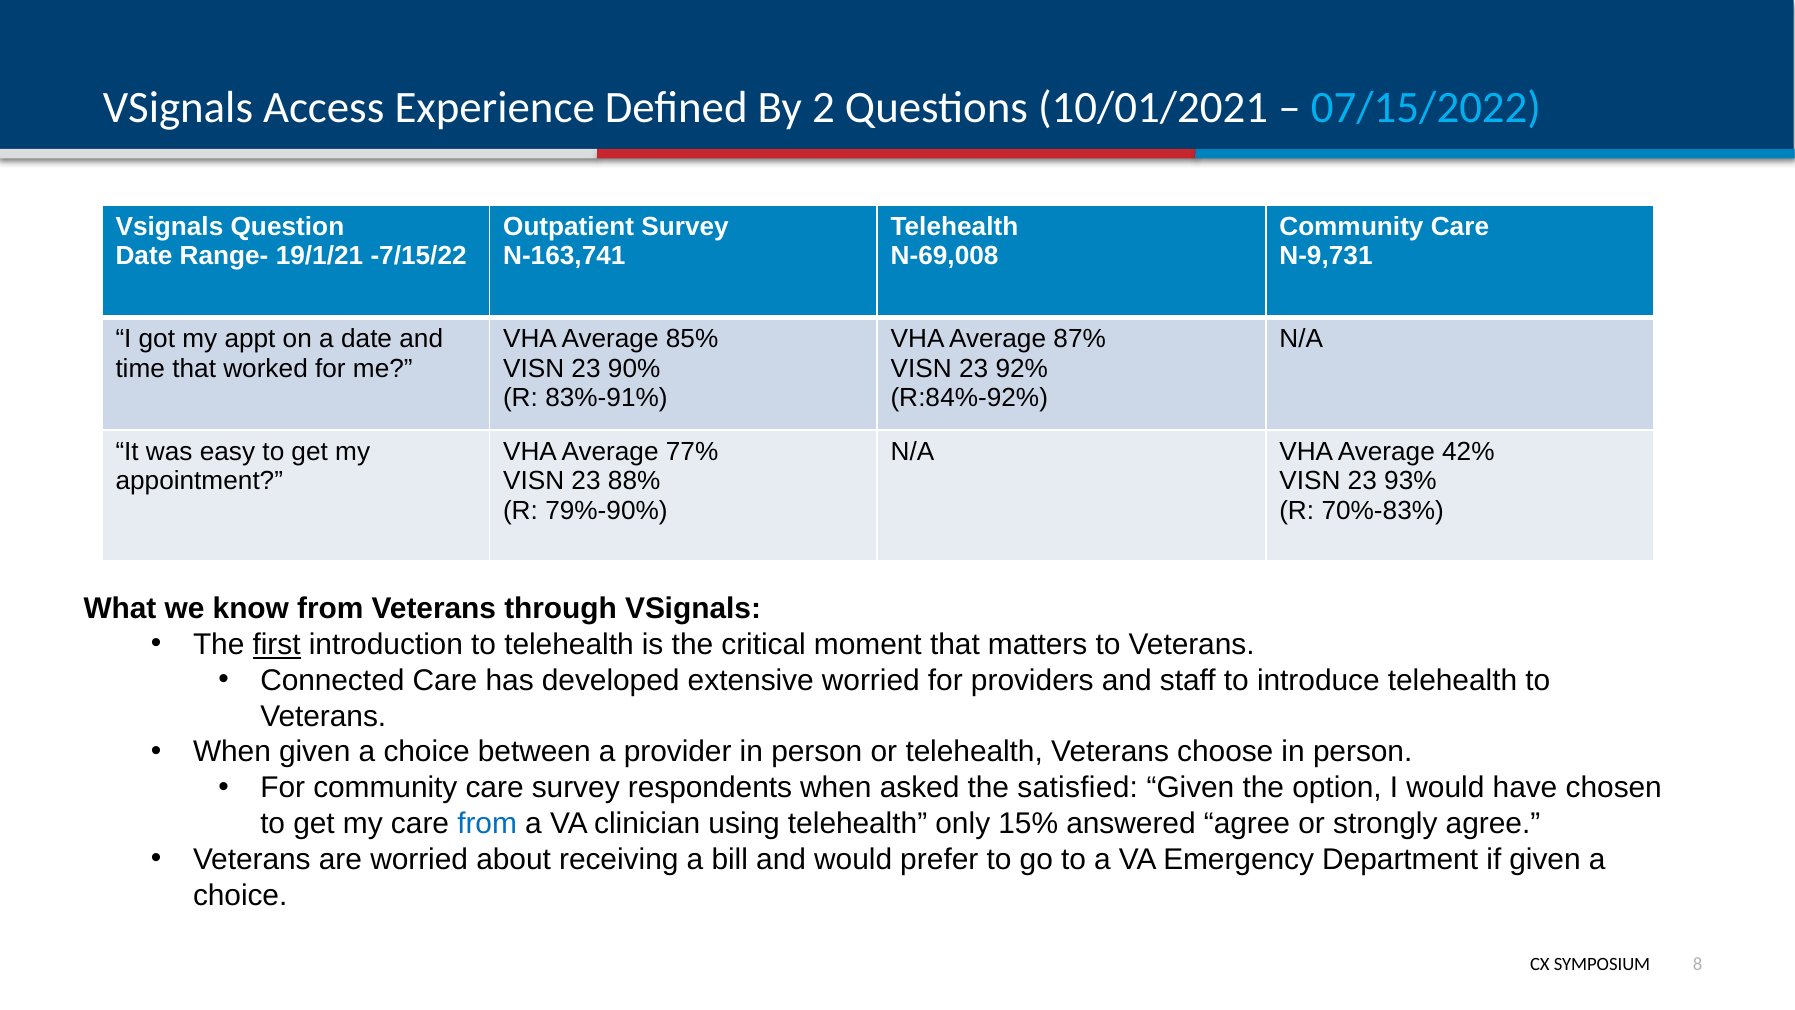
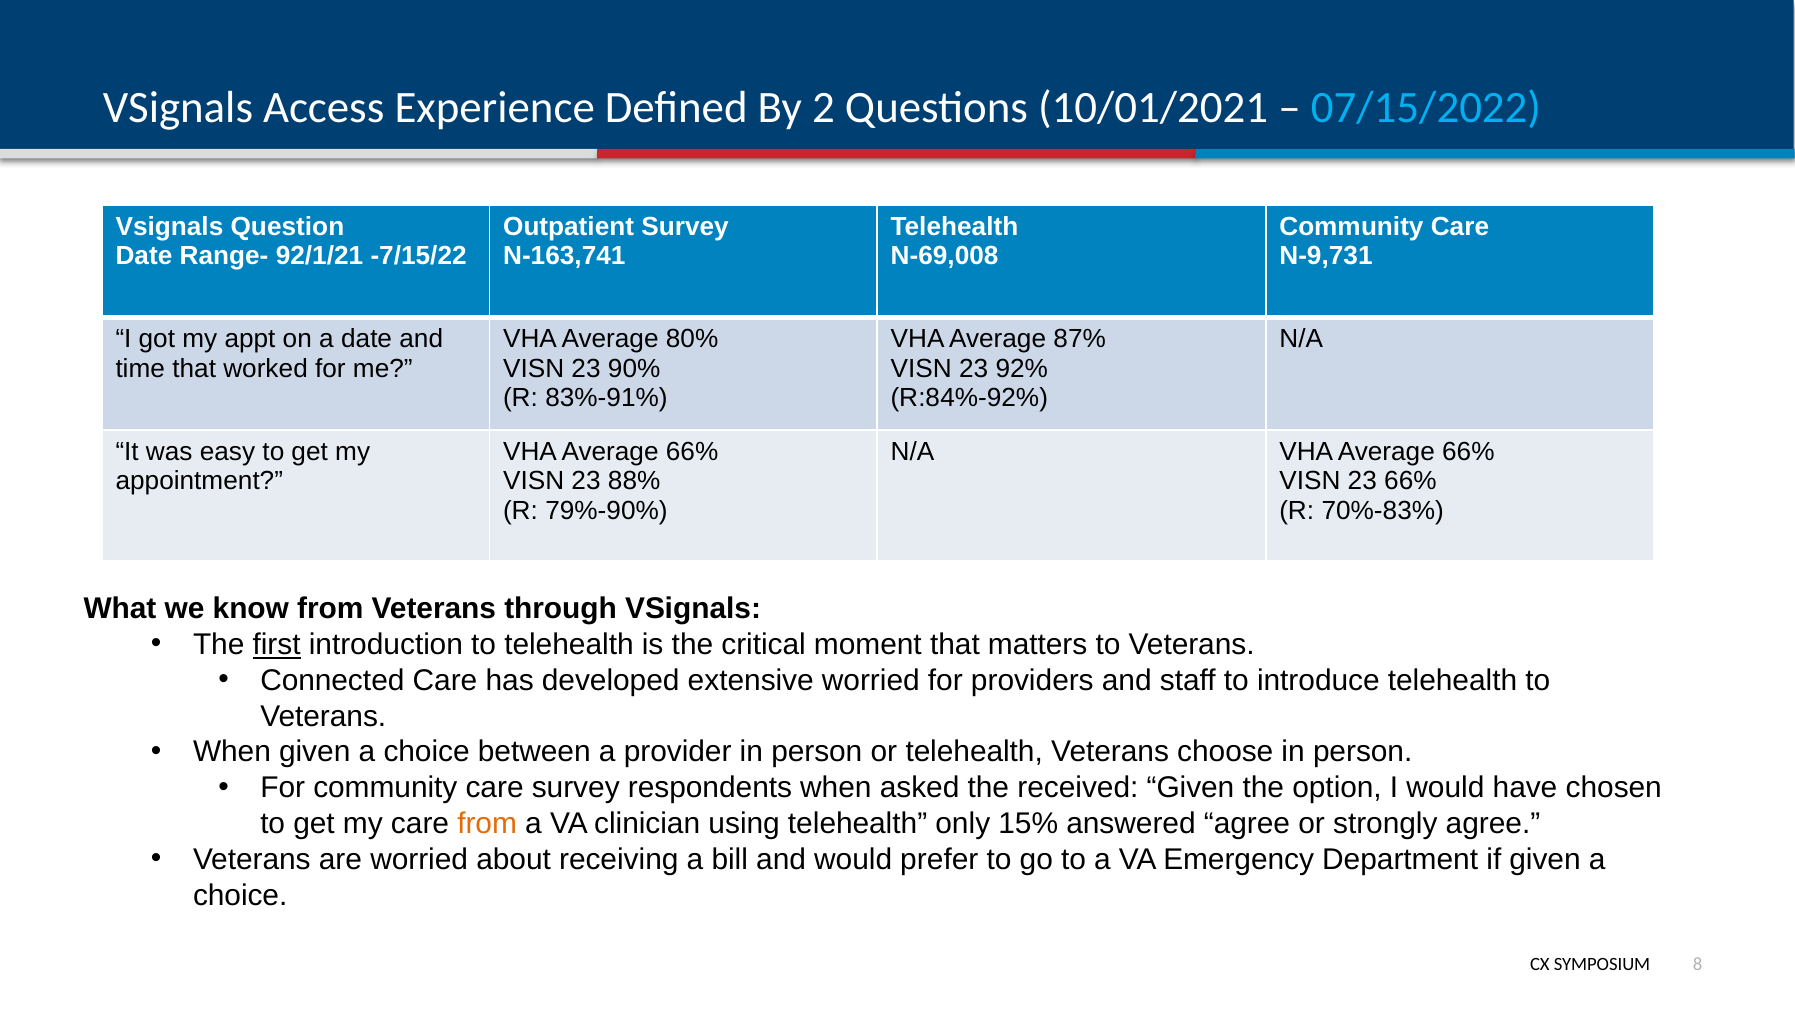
19/1/21: 19/1/21 -> 92/1/21
85%: 85% -> 80%
77% at (692, 451): 77% -> 66%
N/A VHA Average 42%: 42% -> 66%
23 93%: 93% -> 66%
satisfied: satisfied -> received
from at (487, 824) colour: blue -> orange
